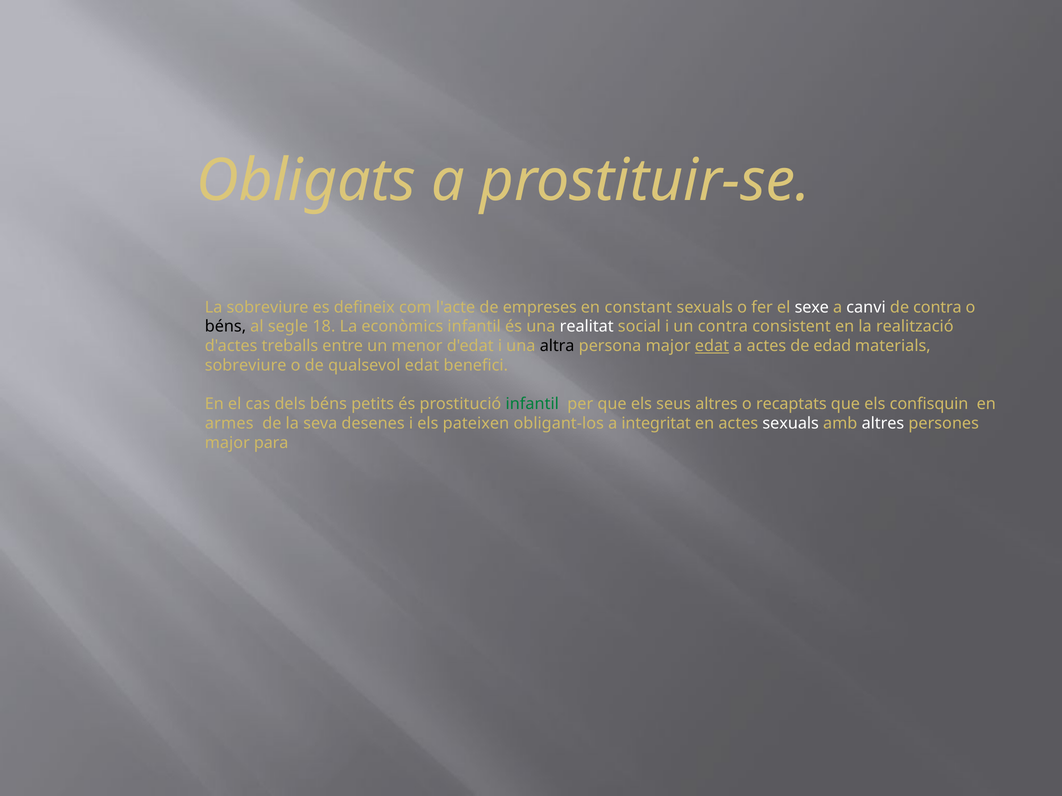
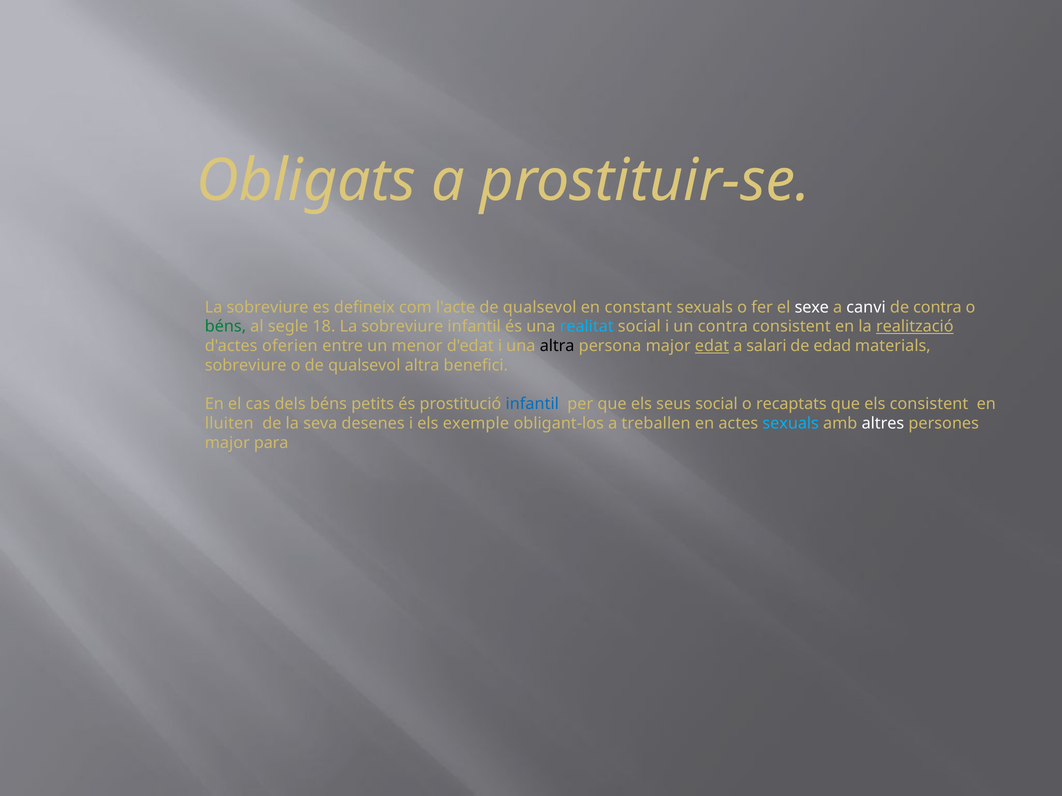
l'acte de empreses: empreses -> qualsevol
béns at (225, 327) colour: black -> green
18 La econòmics: econòmics -> sobreviure
realitat colour: white -> light blue
realització underline: none -> present
treballs: treballs -> oferien
a actes: actes -> salari
qualsevol edat: edat -> altra
infantil at (532, 404) colour: green -> blue
seus altres: altres -> social
els confisquin: confisquin -> consistent
armes: armes -> lluiten
pateixen: pateixen -> exemple
integritat: integritat -> treballen
sexuals at (791, 424) colour: white -> light blue
